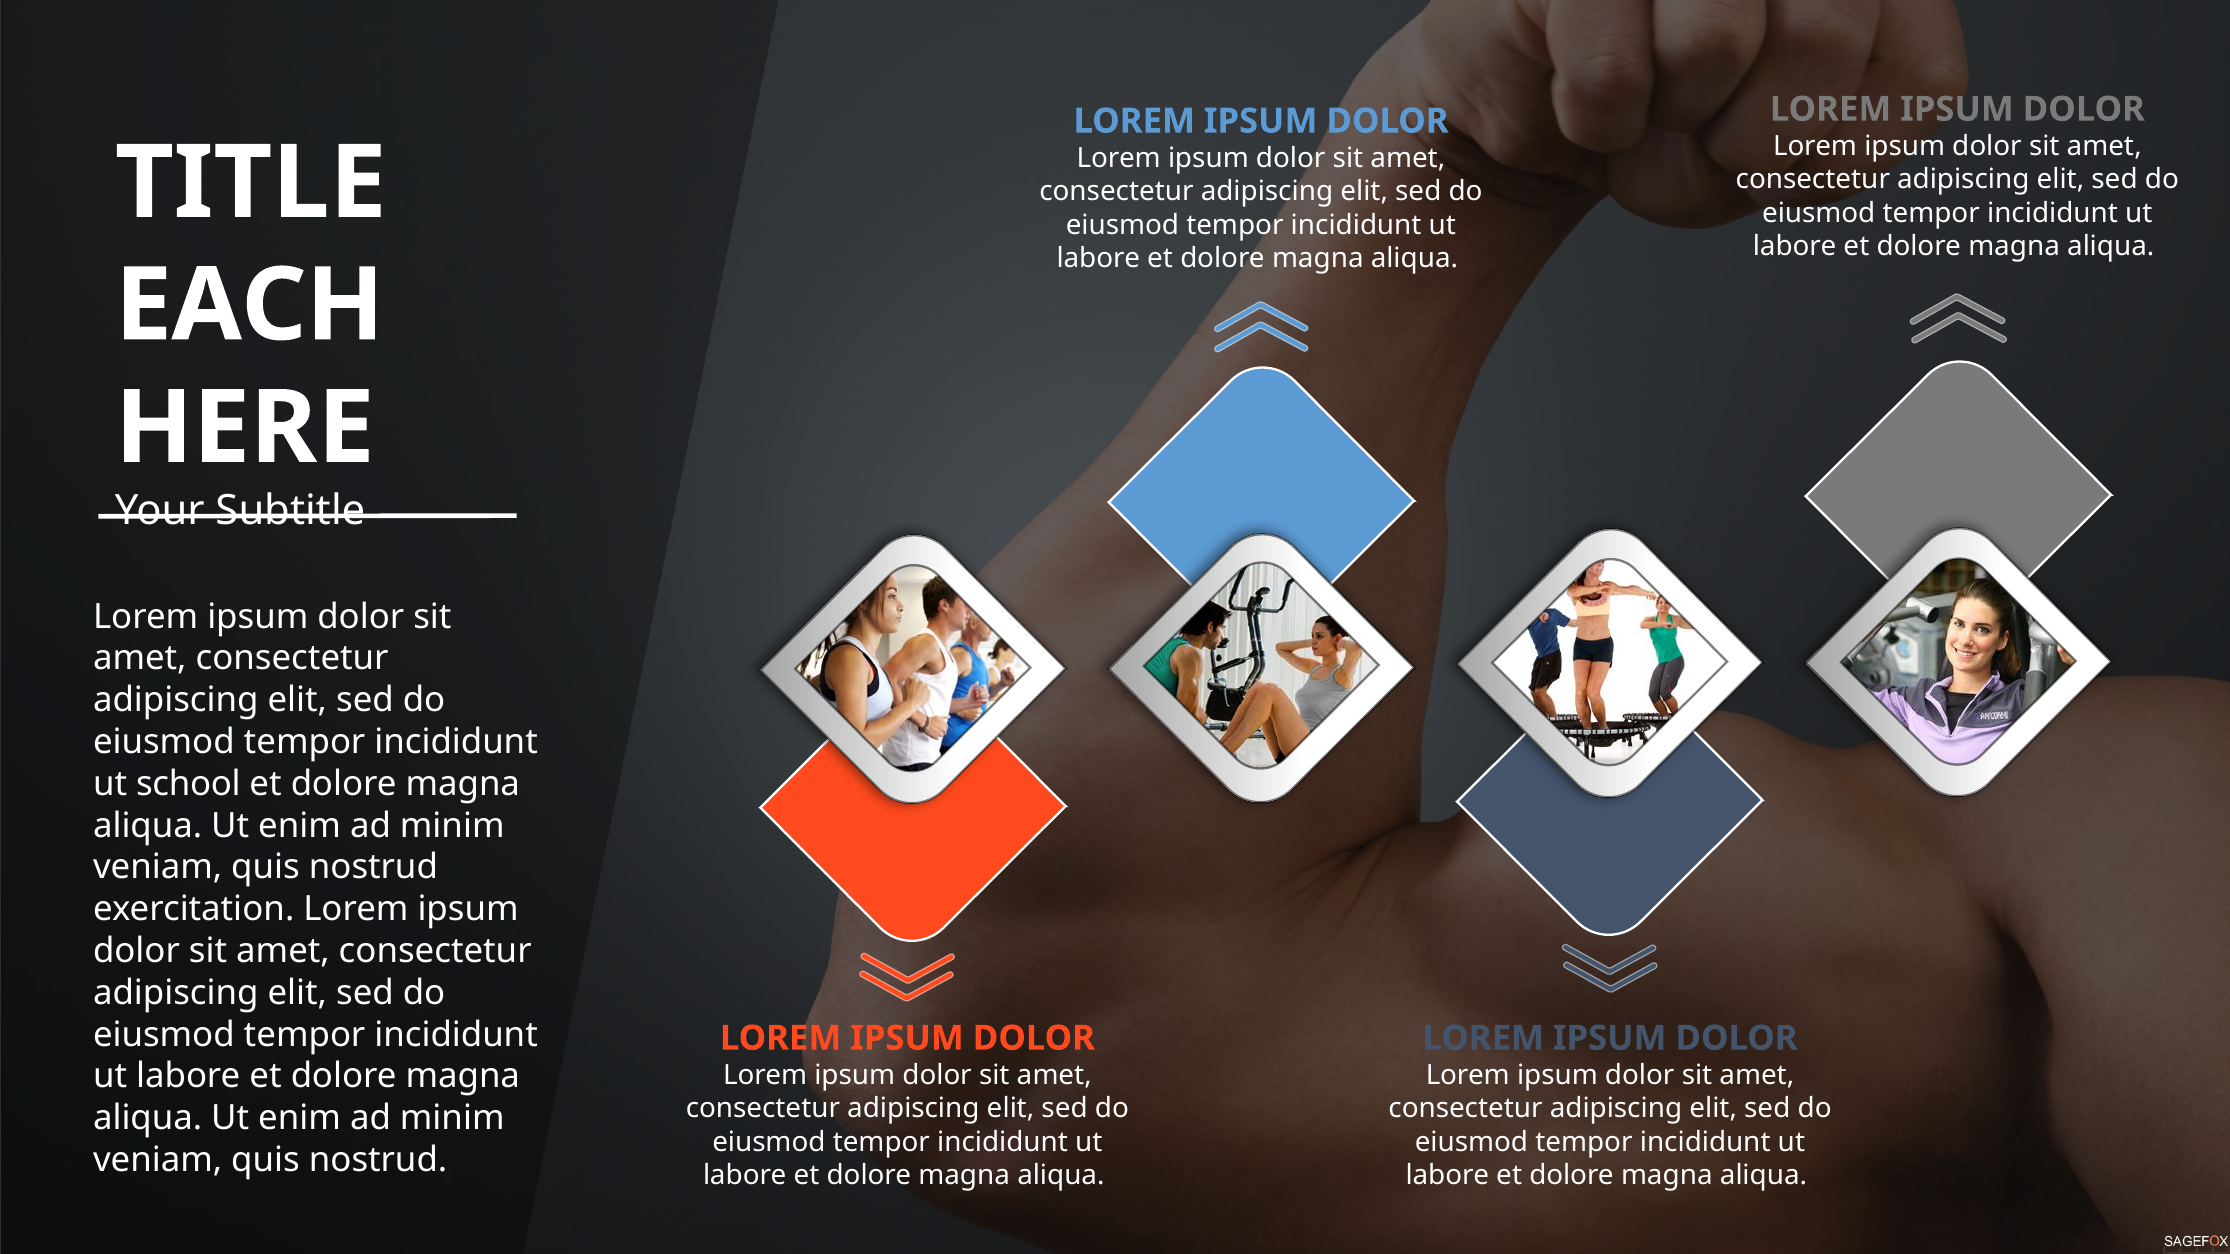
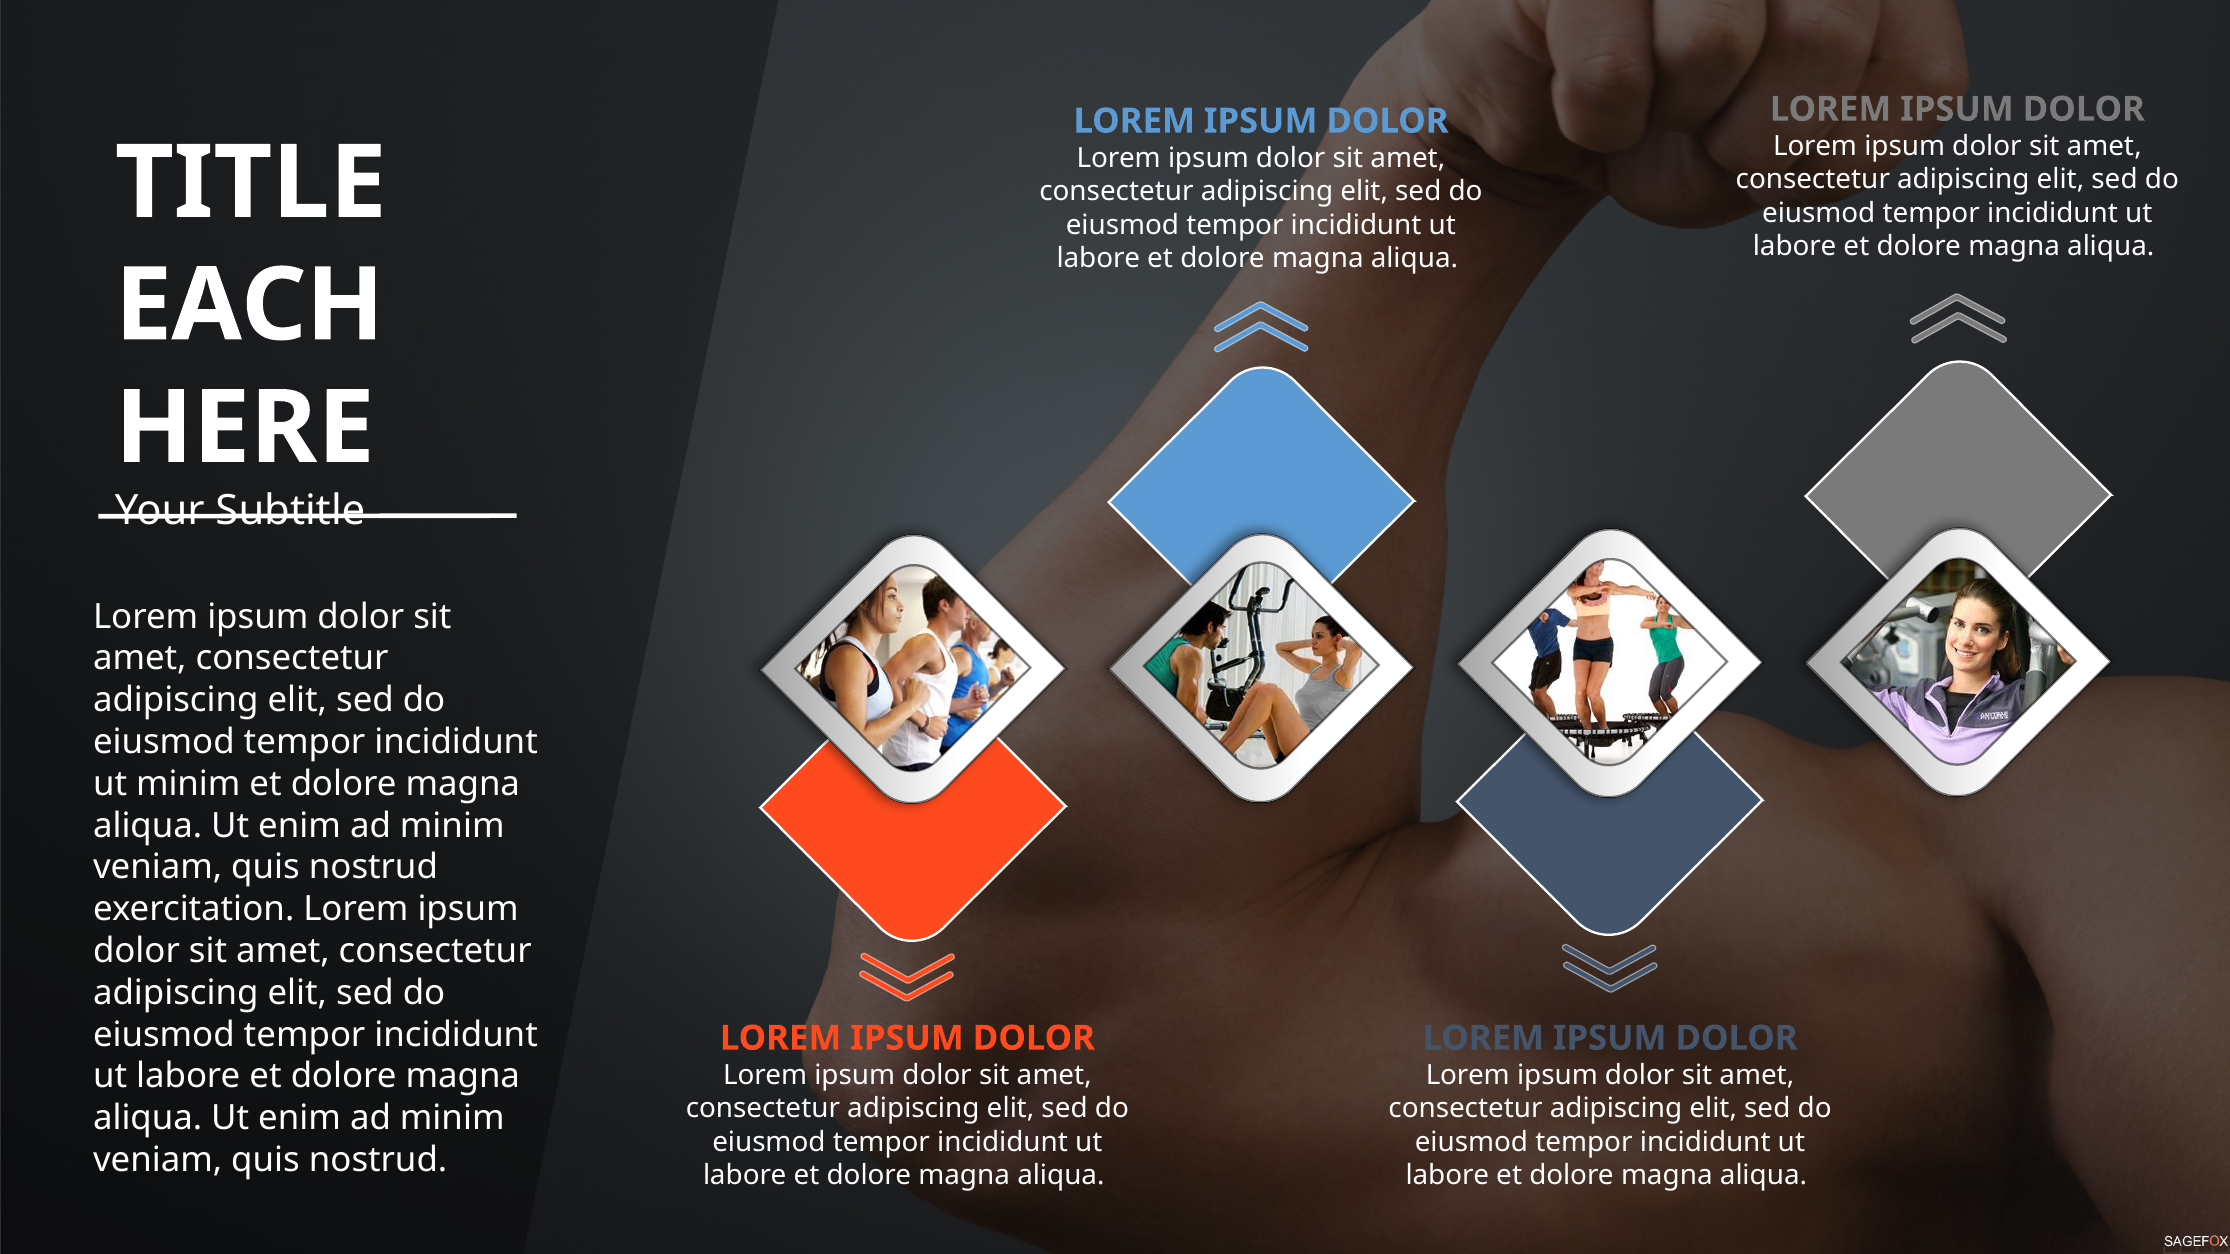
ut school: school -> minim
